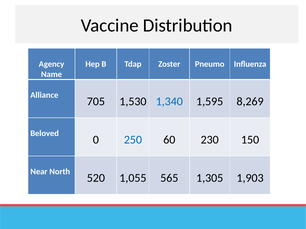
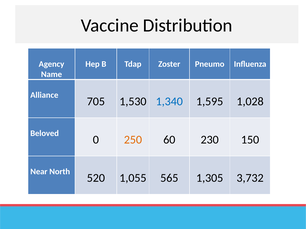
8,269: 8,269 -> 1,028
250 colour: blue -> orange
1,903: 1,903 -> 3,732
